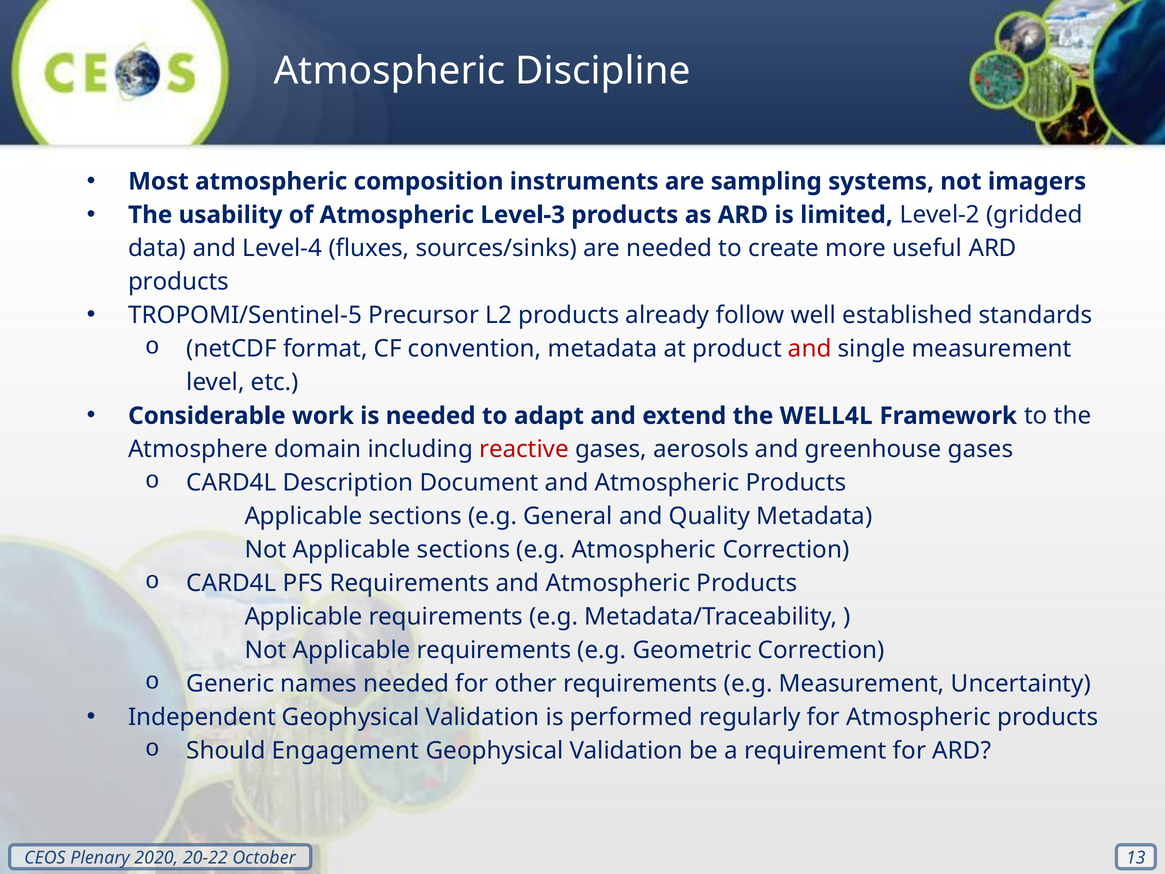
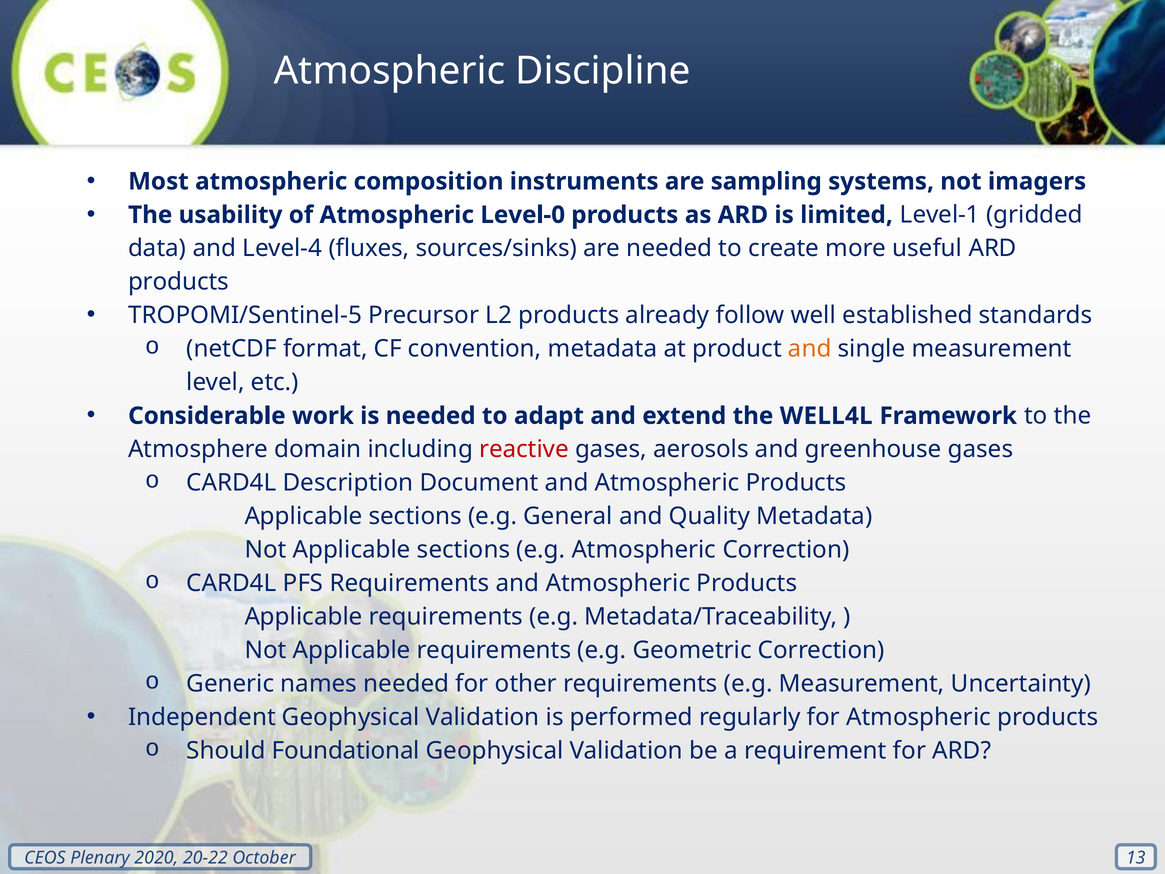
Level-3: Level-3 -> Level-0
Level-2: Level-2 -> Level-1
and at (810, 349) colour: red -> orange
Engagement: Engagement -> Foundational
